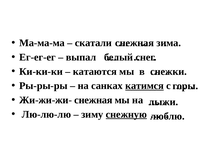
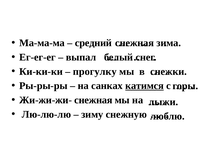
скатали: скатали -> средний
катаются: катаются -> прогулку
снежную underline: present -> none
